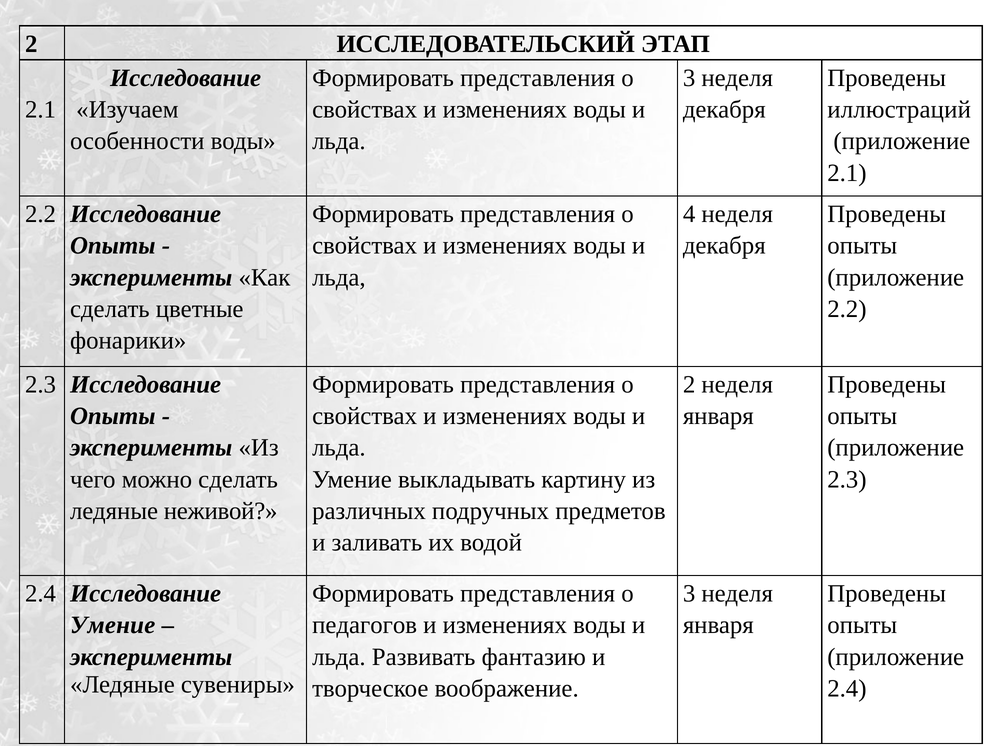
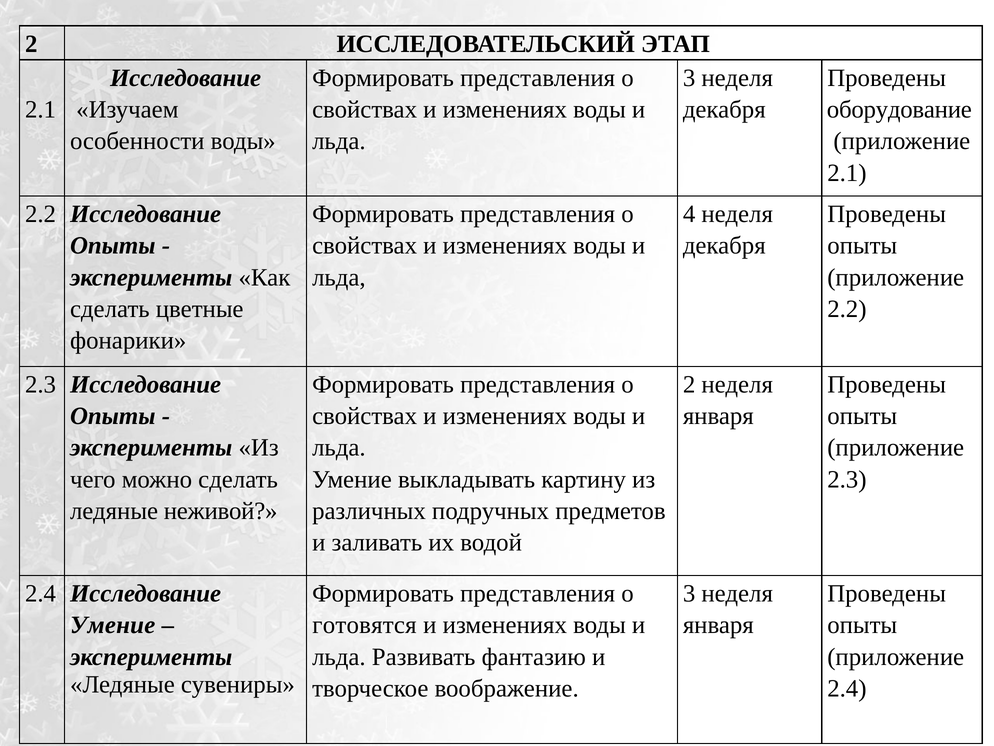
иллюстраций: иллюстраций -> оборудование
педагогов: педагогов -> готовятся
